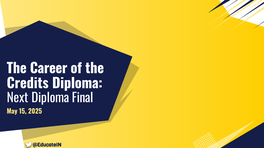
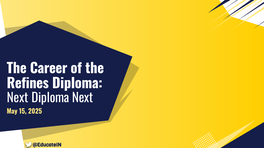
Credits: Credits -> Refines
Final at (83, 98): Final -> Next
